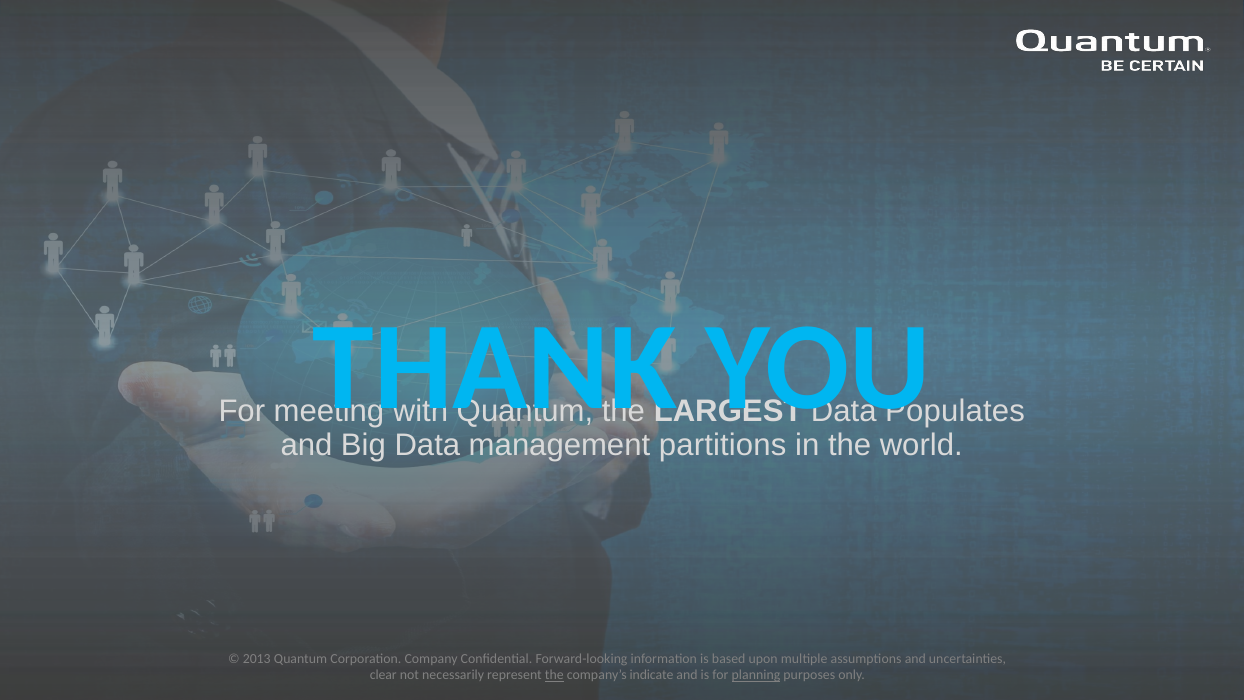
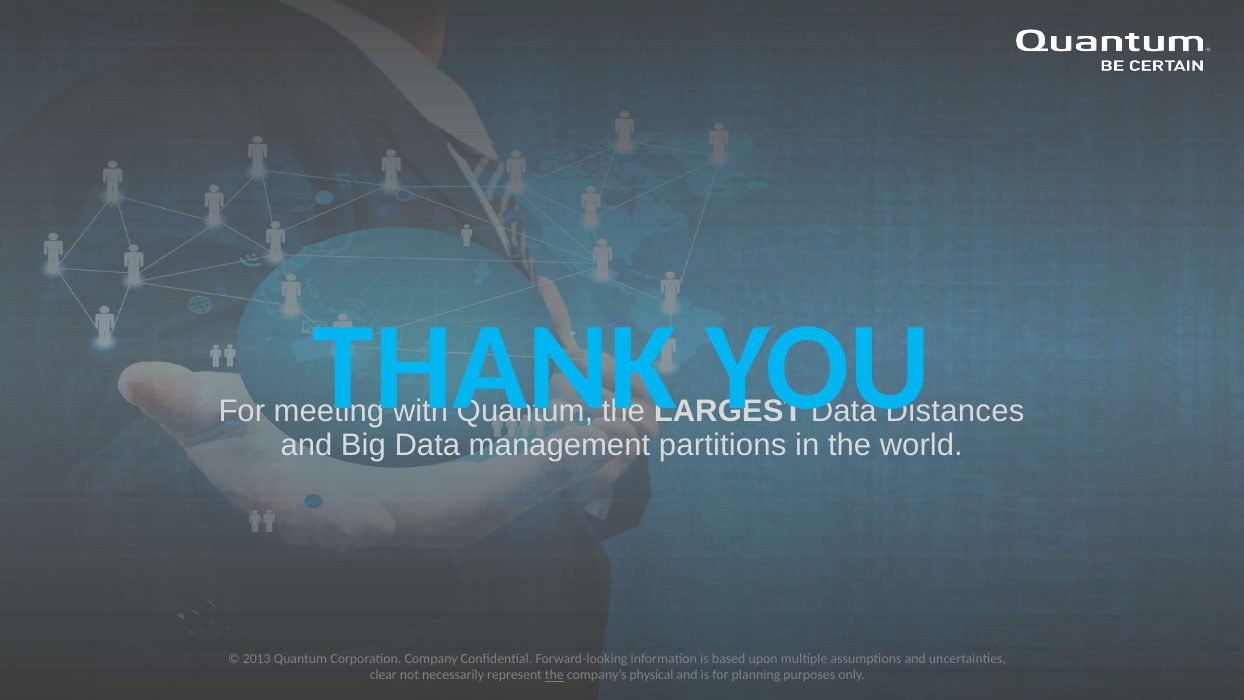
Populates: Populates -> Distances
indicate: indicate -> physical
planning underline: present -> none
